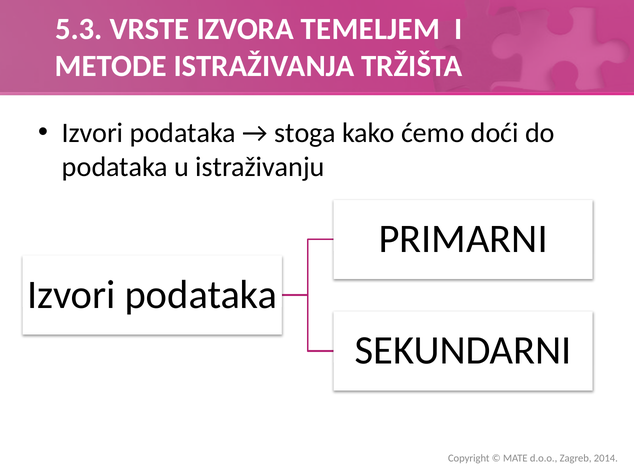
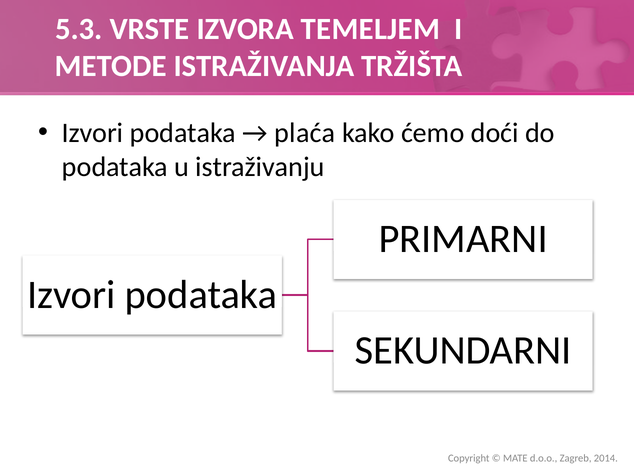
stoga: stoga -> plaća
